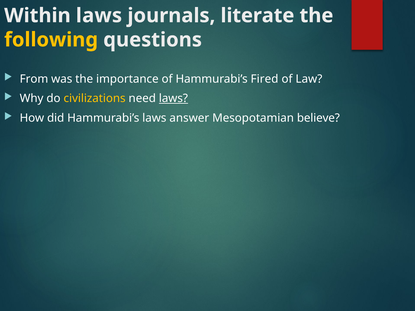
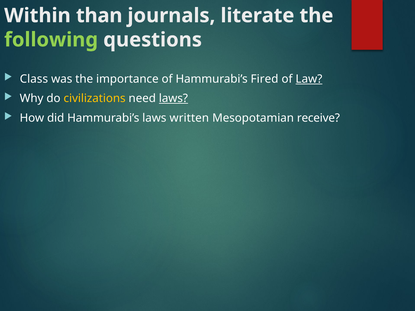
Within laws: laws -> than
following colour: yellow -> light green
From: From -> Class
Law underline: none -> present
answer: answer -> written
believe: believe -> receive
